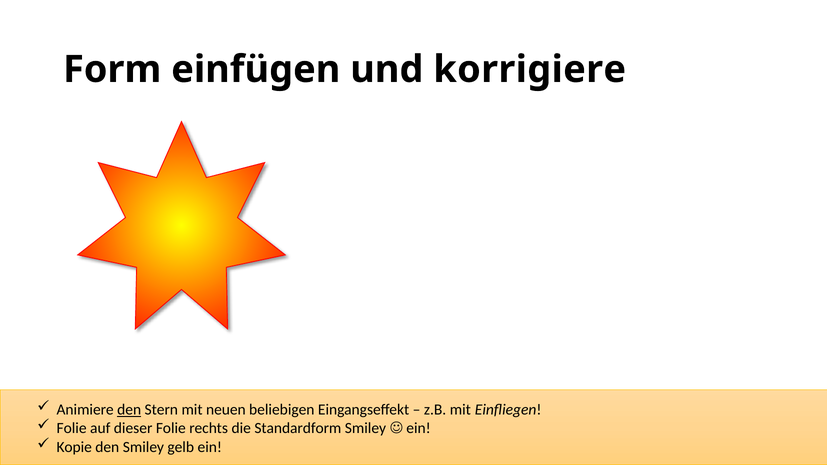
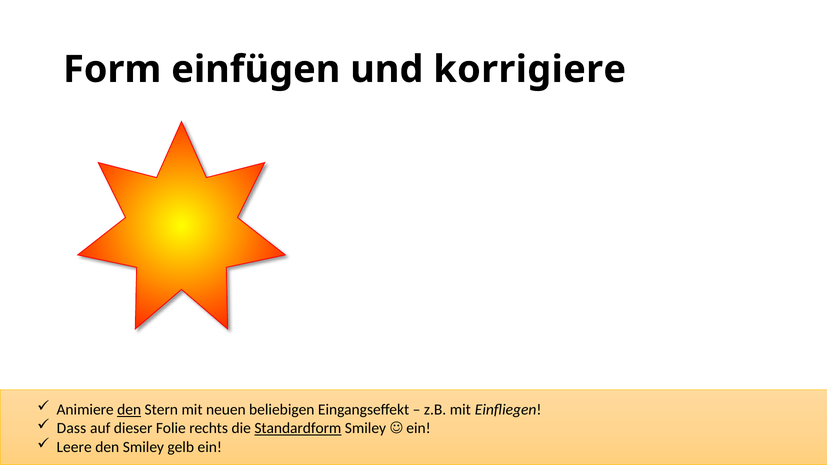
Folie at (72, 428): Folie -> Dass
Standardform underline: none -> present
Kopie: Kopie -> Leere
